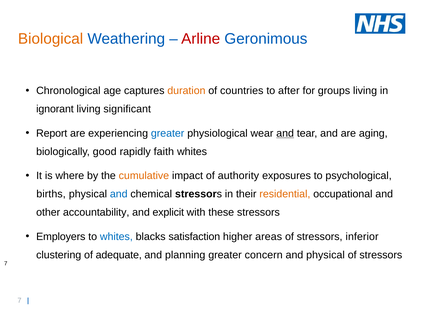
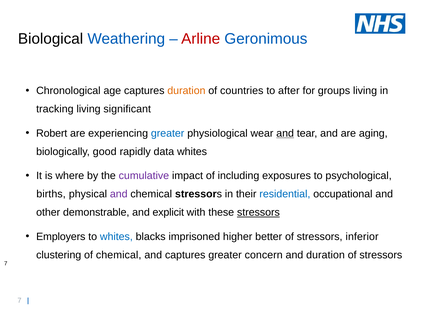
Biological colour: orange -> black
ignorant: ignorant -> tracking
Report: Report -> Robert
faith: faith -> data
cumulative colour: orange -> purple
authority: authority -> including
and at (119, 194) colour: blue -> purple
residential colour: orange -> blue
accountability: accountability -> demonstrable
stressors at (258, 213) underline: none -> present
satisfaction: satisfaction -> imprisoned
areas: areas -> better
of adequate: adequate -> chemical
and planning: planning -> captures
and physical: physical -> duration
